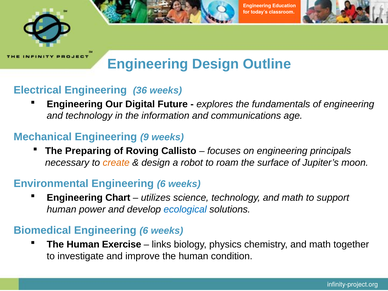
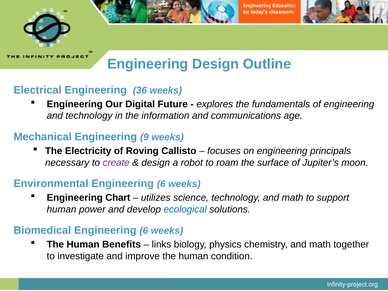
Preparing: Preparing -> Electricity
create colour: orange -> purple
Exercise: Exercise -> Benefits
